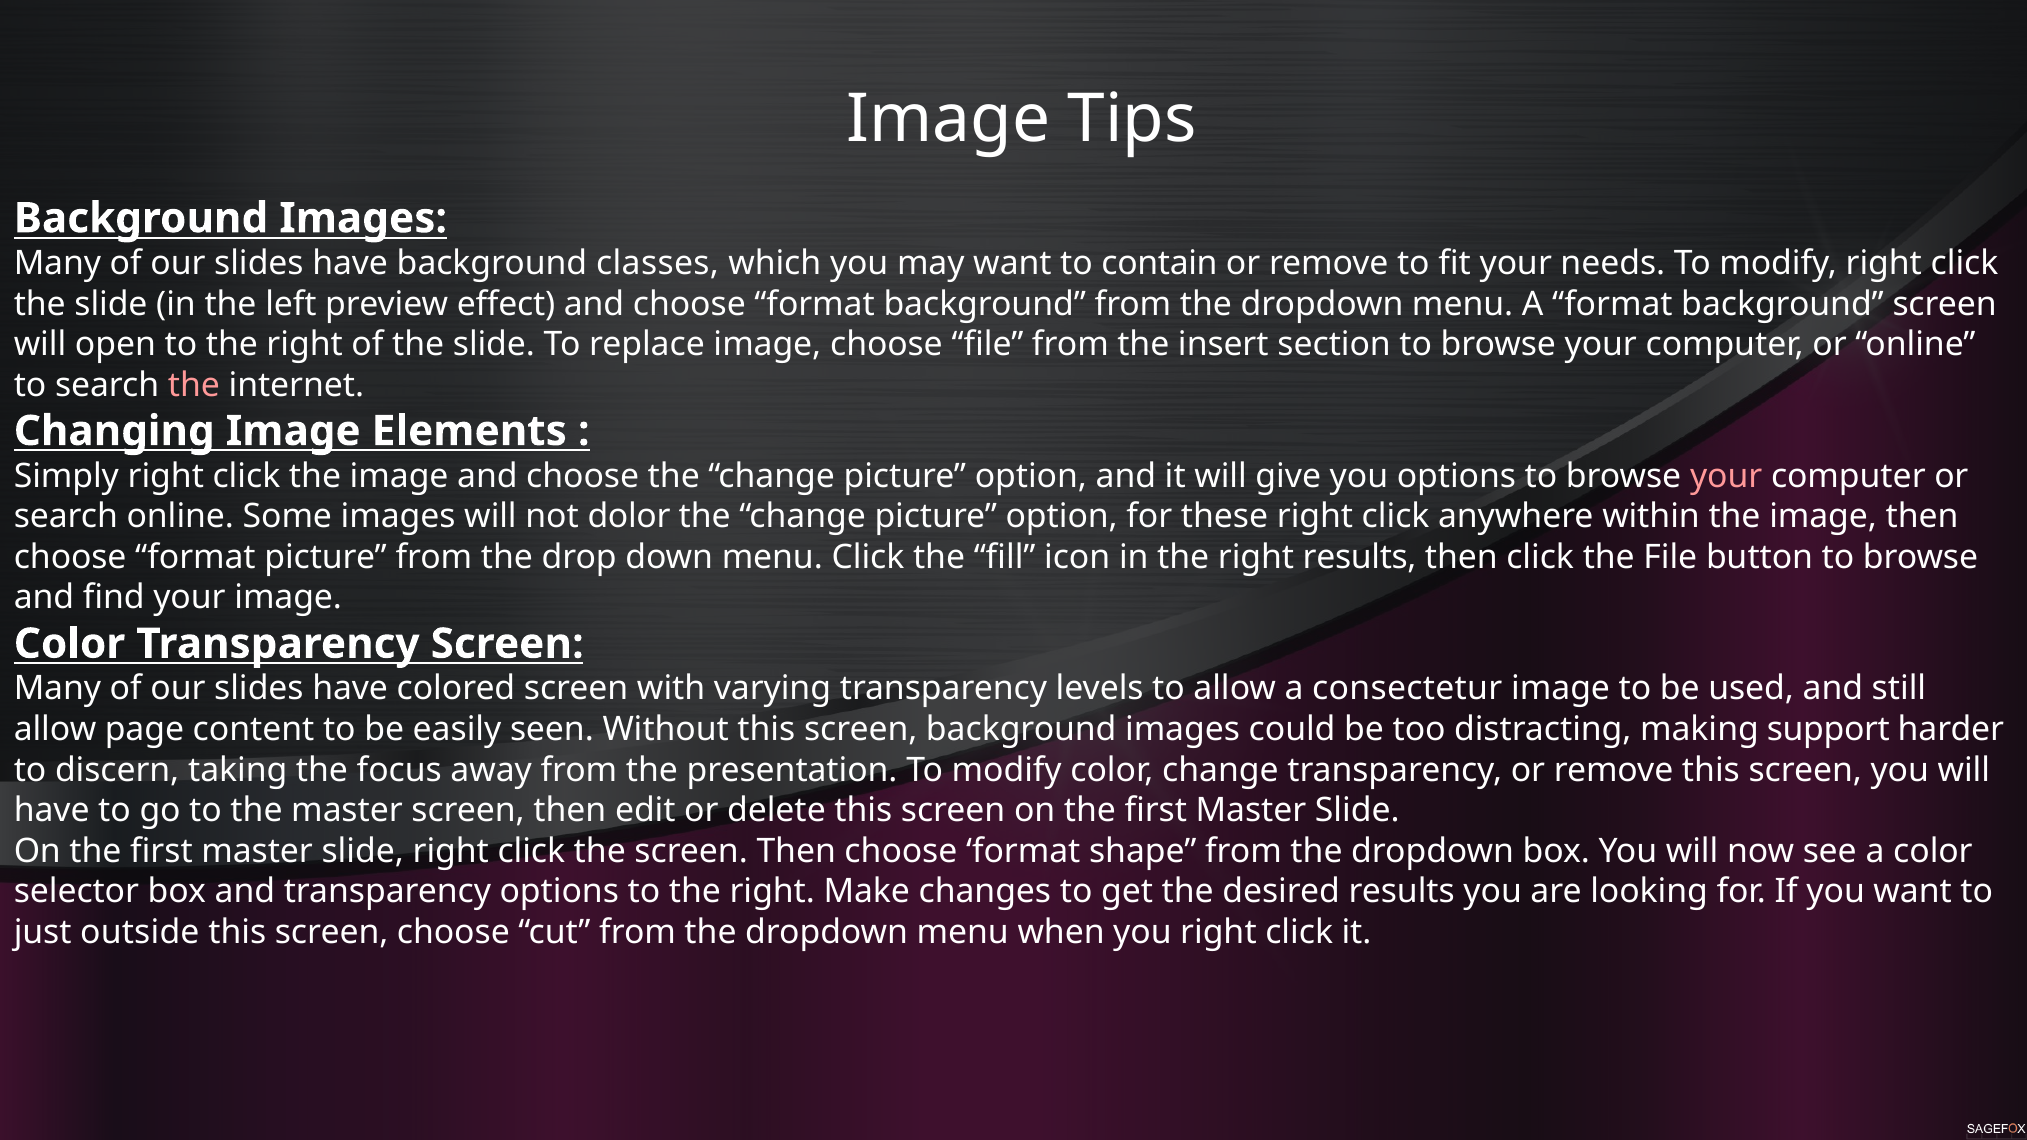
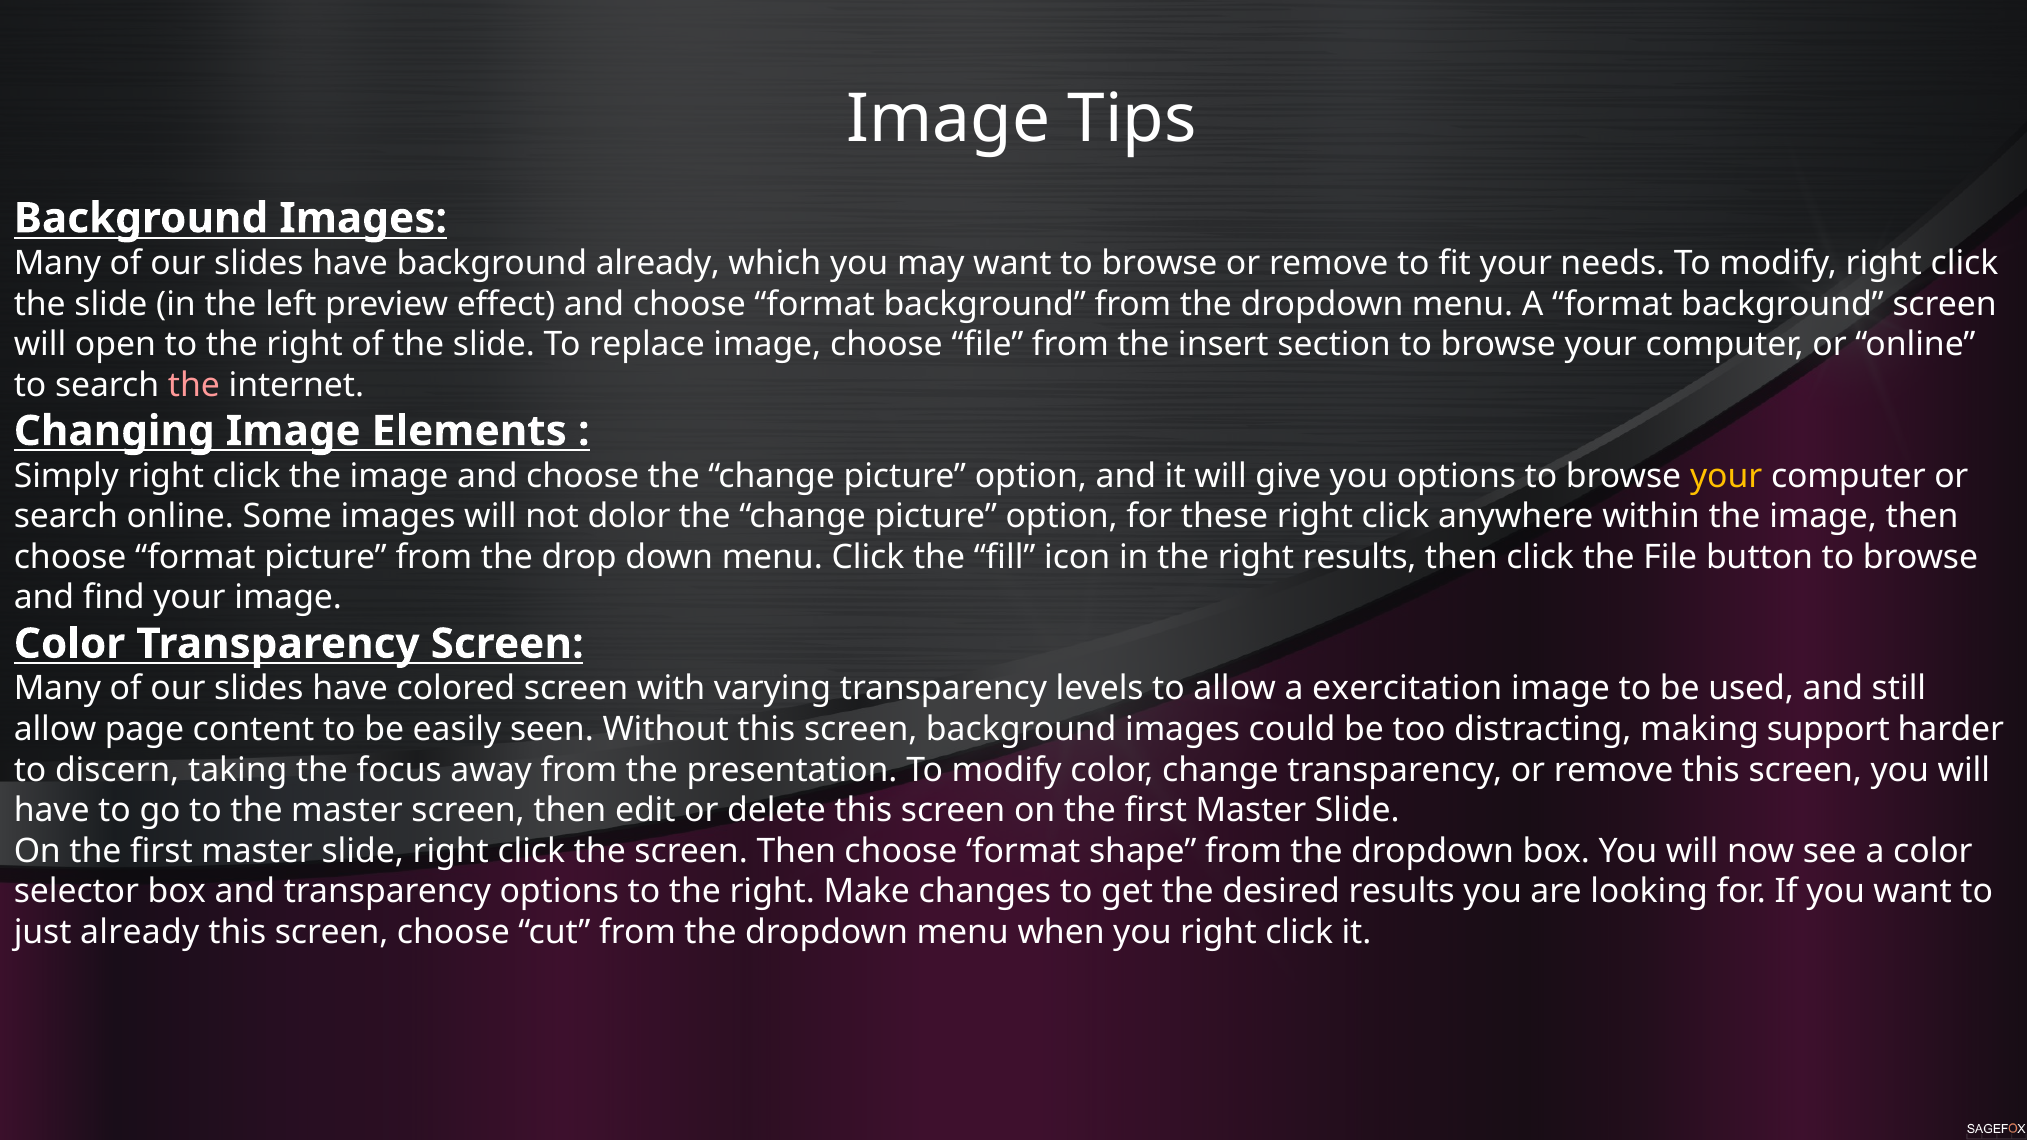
background classes: classes -> already
want to contain: contain -> browse
your at (1726, 476) colour: pink -> yellow
consectetur: consectetur -> exercitation
just outside: outside -> already
